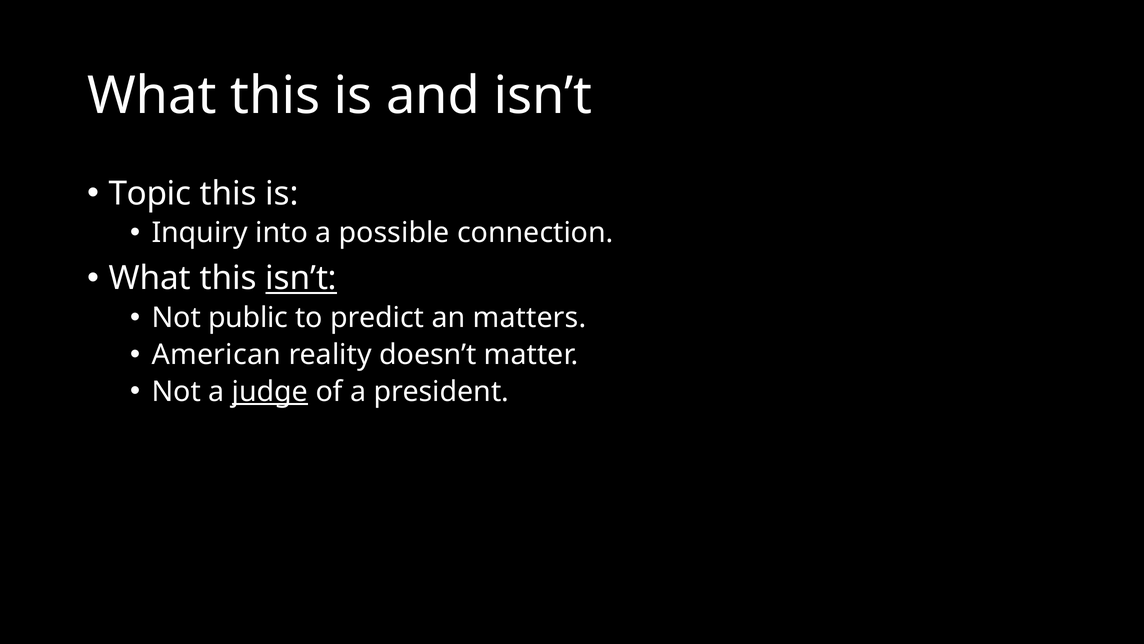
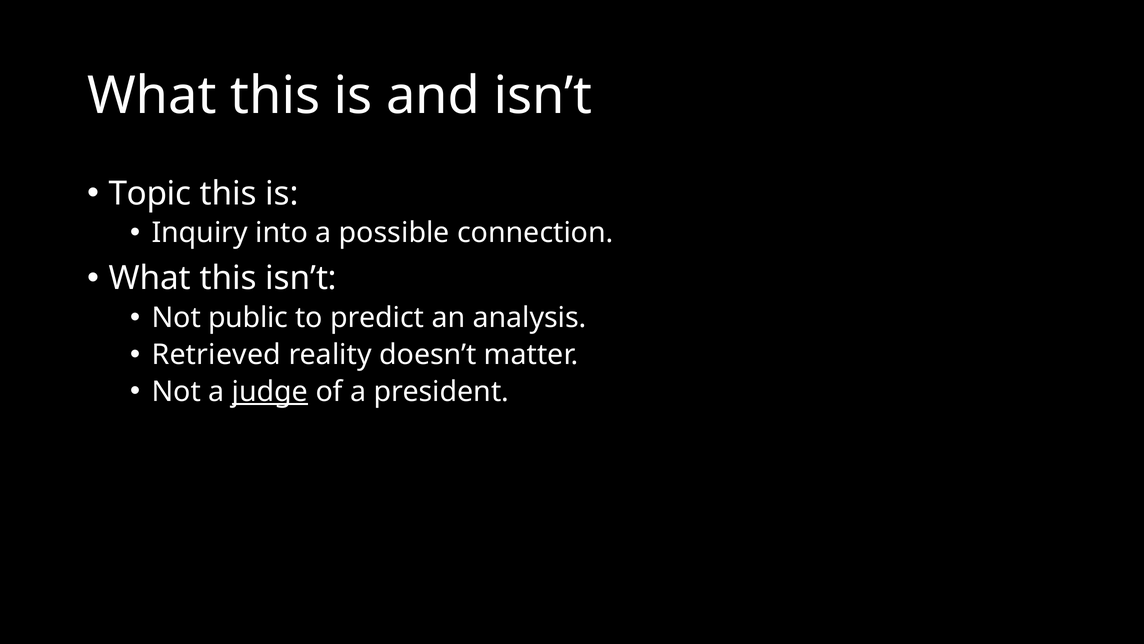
isn’t at (301, 278) underline: present -> none
matters: matters -> analysis
American: American -> Retrieved
